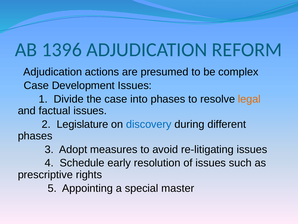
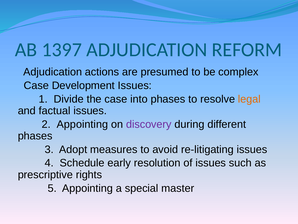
1396: 1396 -> 1397
2 Legislature: Legislature -> Appointing
discovery colour: blue -> purple
